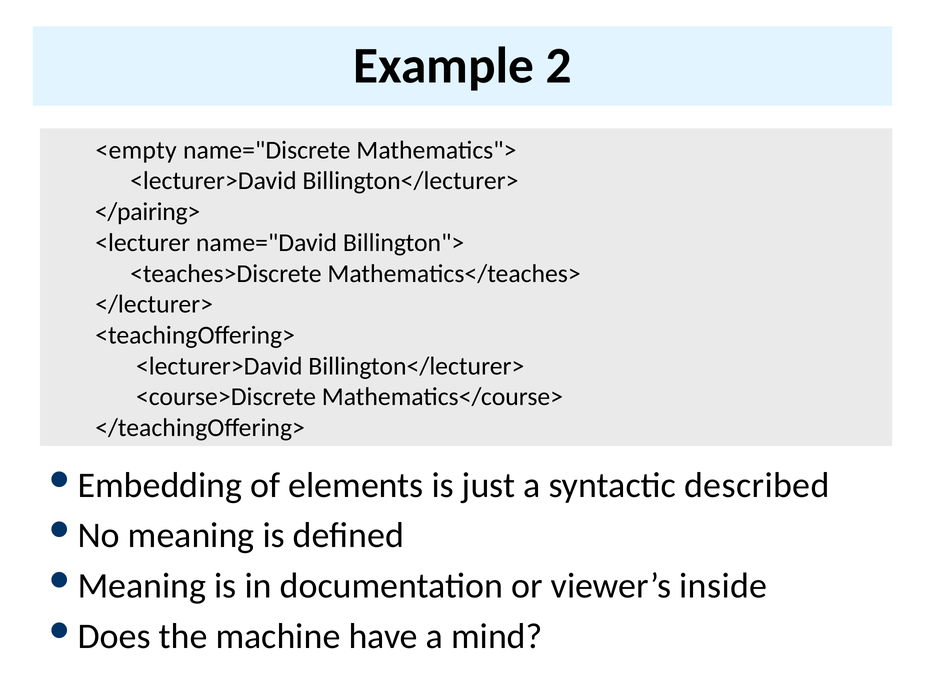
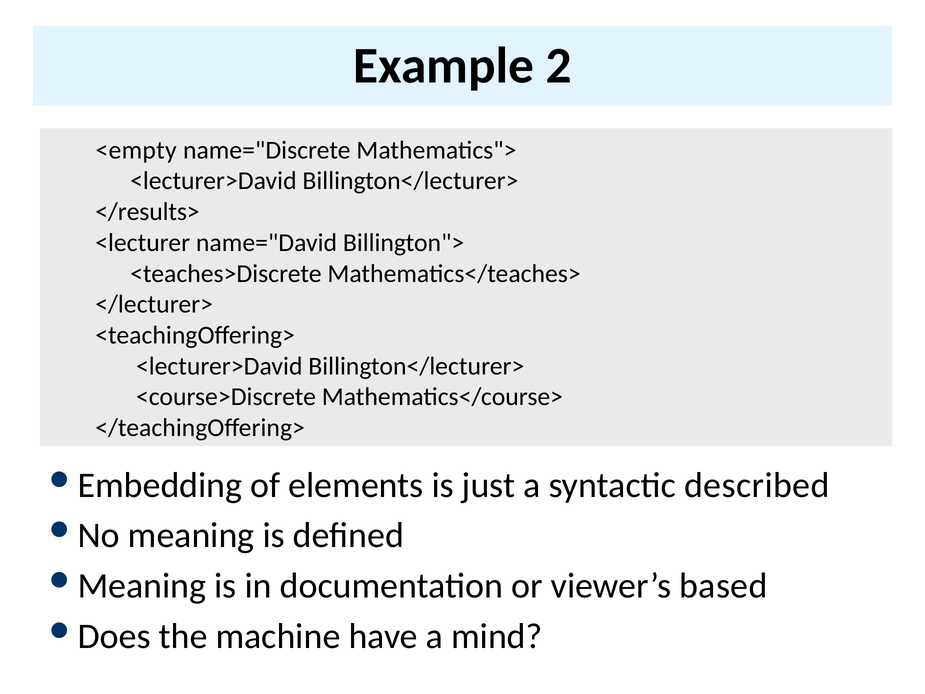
</pairing>: </pairing> -> </results>
inside: inside -> based
